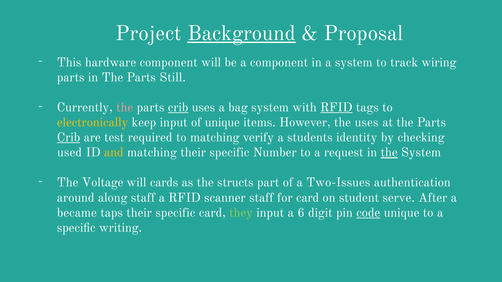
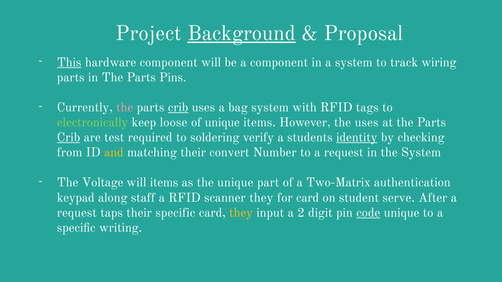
This underline: none -> present
Still: Still -> Pins
RFID at (336, 107) underline: present -> none
electronically colour: yellow -> light green
keep input: input -> loose
to matching: matching -> soldering
identity underline: none -> present
used: used -> from
matching their specific: specific -> convert
the at (389, 153) underline: present -> none
will cards: cards -> items
the structs: structs -> unique
Two-Issues: Two-Issues -> Two-Matrix
around: around -> keypad
scanner staff: staff -> they
became at (77, 213): became -> request
they at (241, 213) colour: light green -> yellow
6: 6 -> 2
